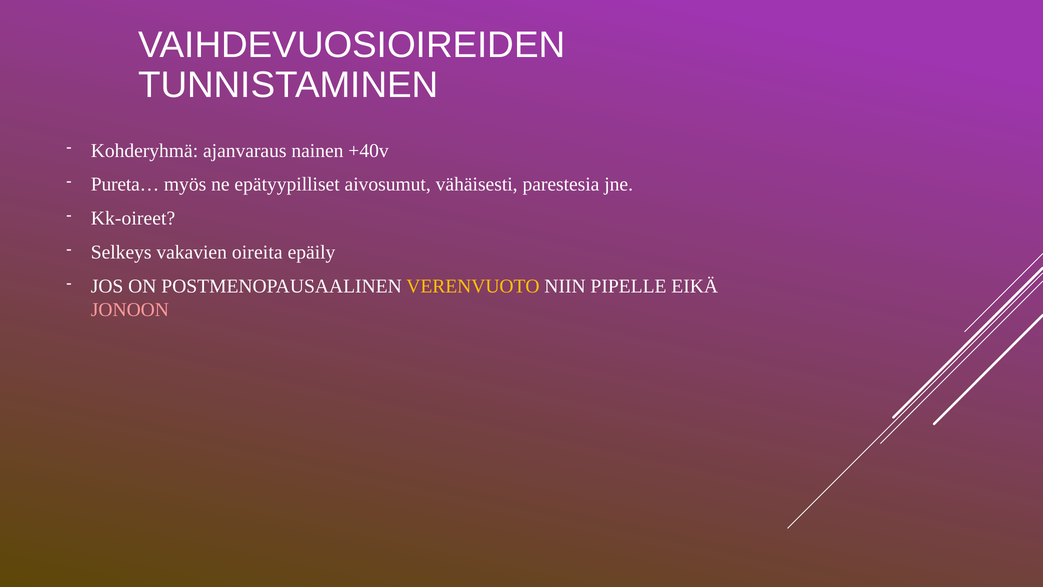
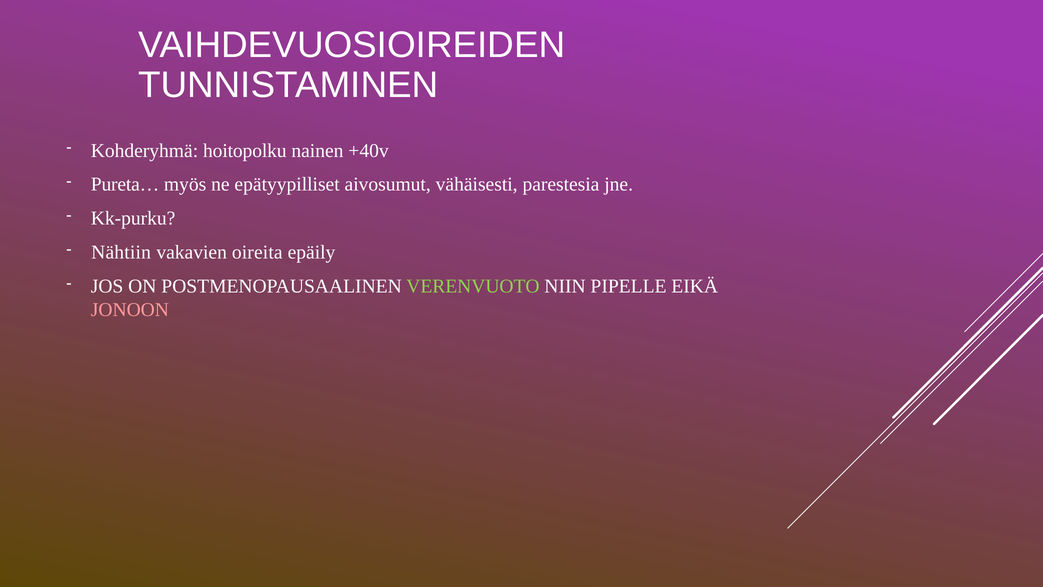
ajanvaraus: ajanvaraus -> hoitopolku
Kk-oireet: Kk-oireet -> Kk-purku
Selkeys: Selkeys -> Nähtiin
VERENVUOTO colour: yellow -> light green
